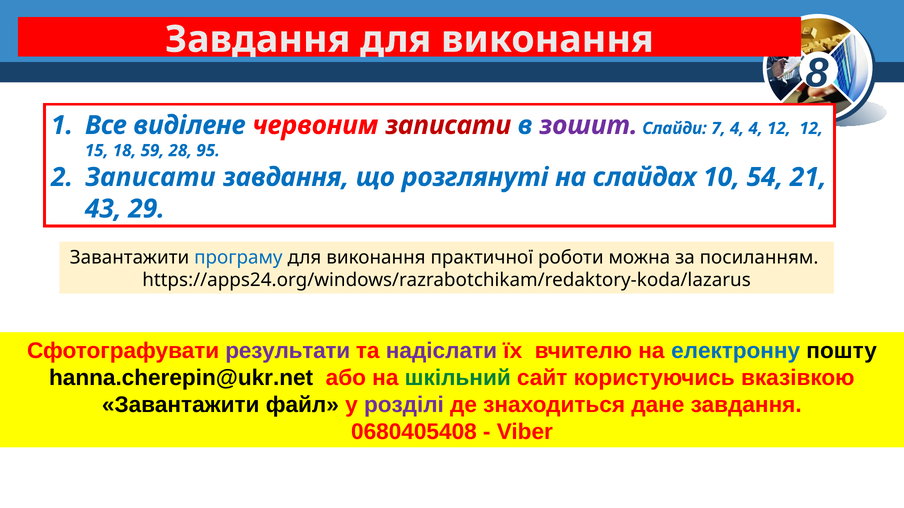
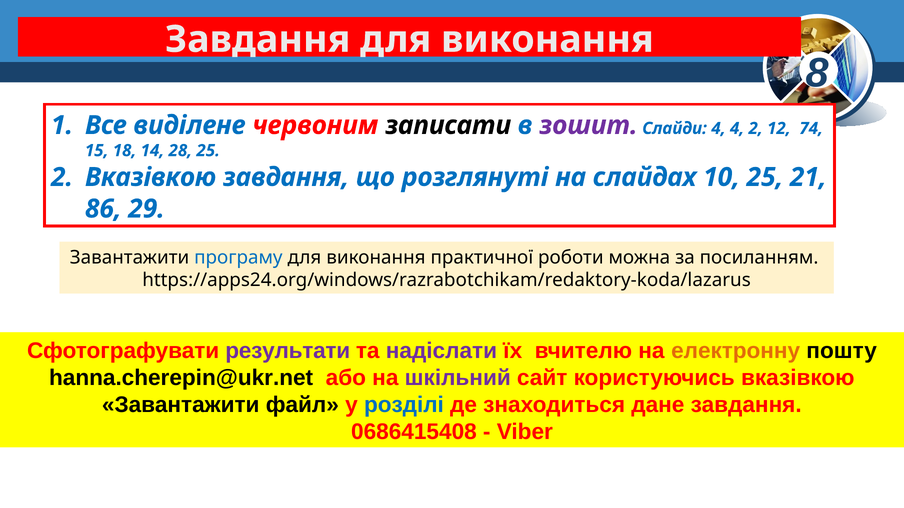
записати at (448, 125) colour: red -> black
Слайди 7: 7 -> 4
4 4: 4 -> 2
12 12: 12 -> 74
59: 59 -> 14
28 95: 95 -> 25
Записати at (150, 177): Записати -> Вказівкою
10 54: 54 -> 25
43: 43 -> 86
електронну colour: blue -> orange
шкільний colour: green -> purple
розділі colour: purple -> blue
0680405408: 0680405408 -> 0686415408
